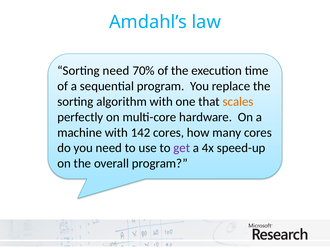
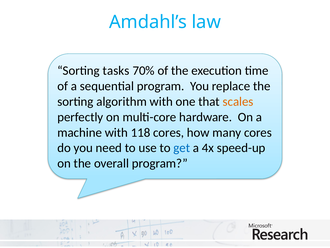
Sorting need: need -> tasks
142: 142 -> 118
get colour: purple -> blue
